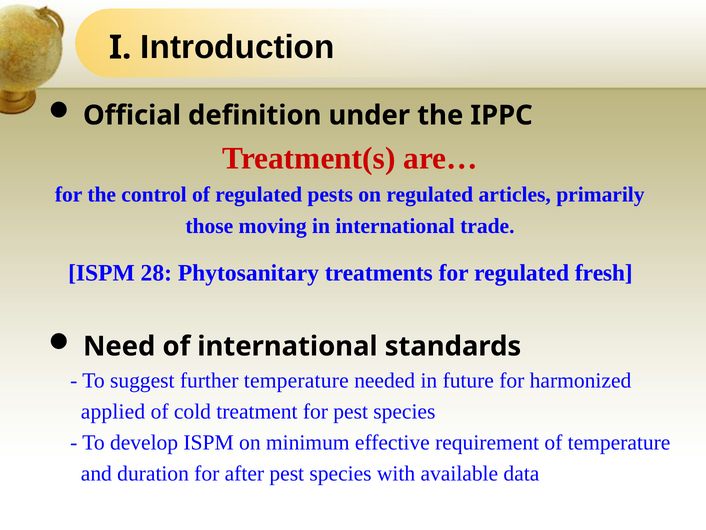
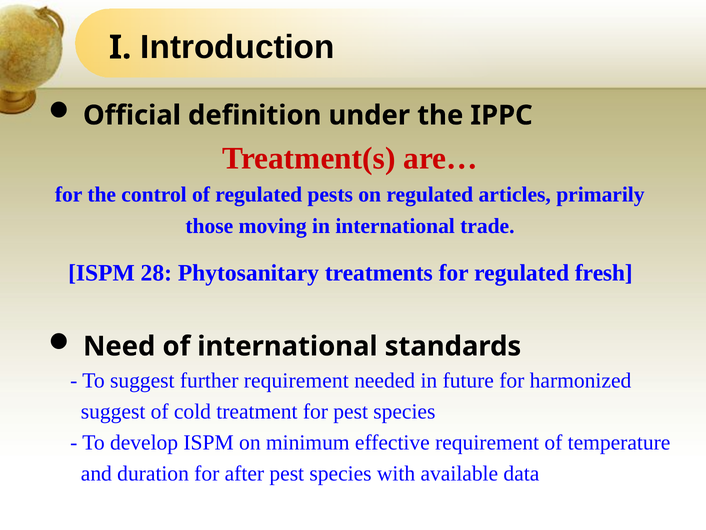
further temperature: temperature -> requirement
applied at (113, 411): applied -> suggest
